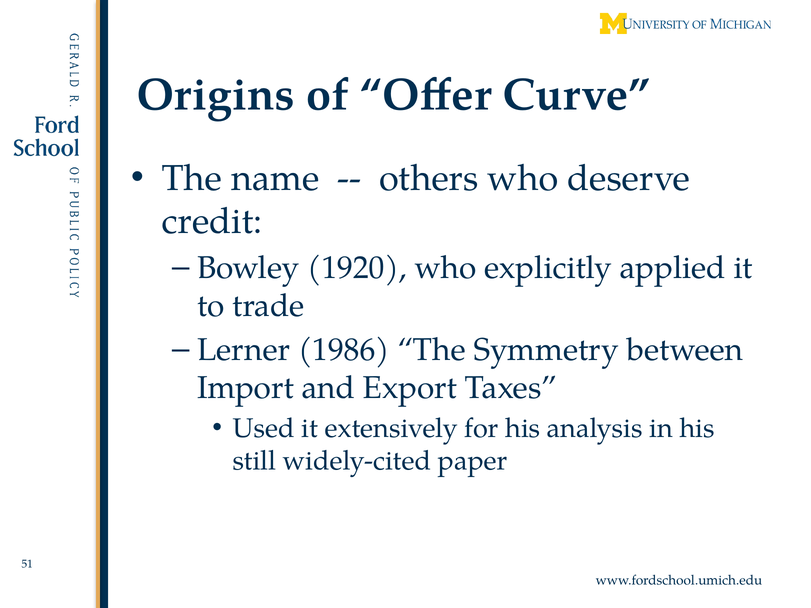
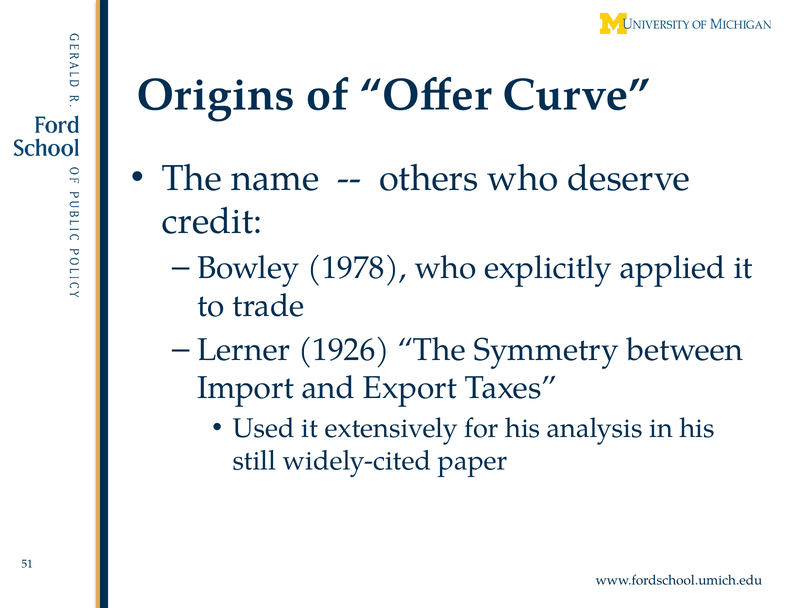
1920: 1920 -> 1978
1986: 1986 -> 1926
